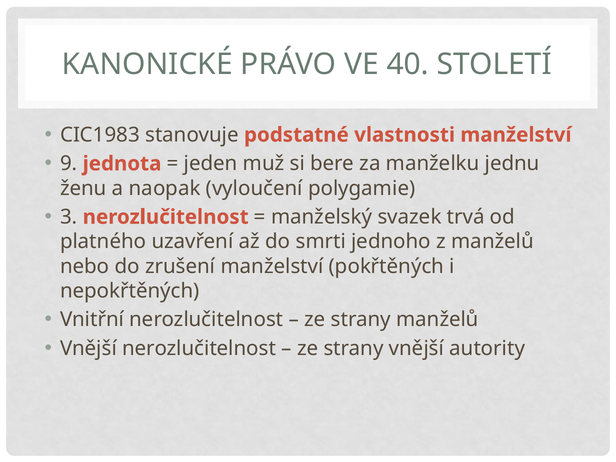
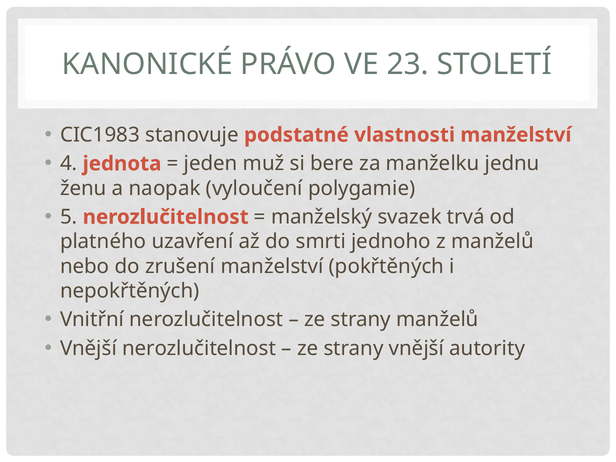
40: 40 -> 23
9: 9 -> 4
3: 3 -> 5
